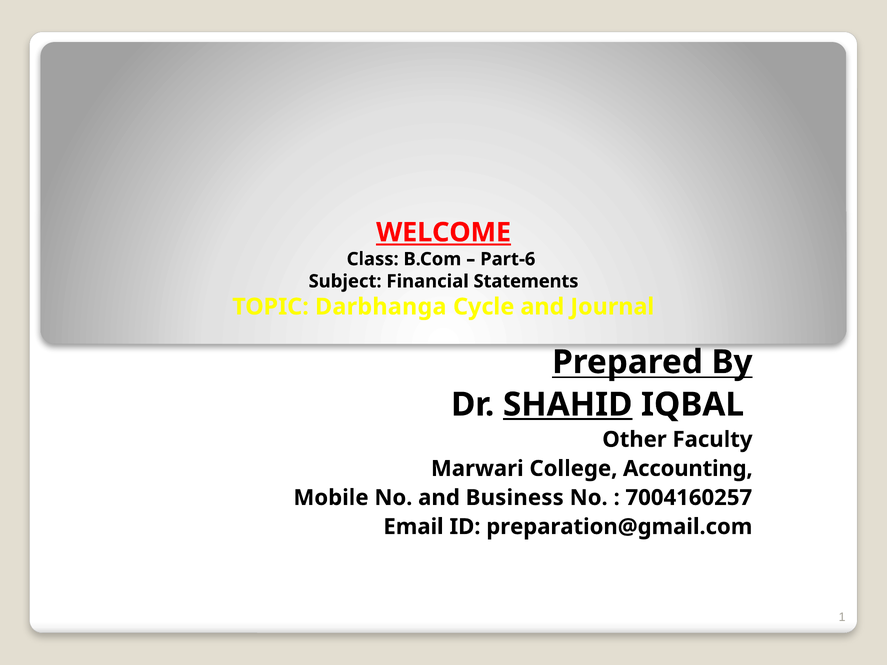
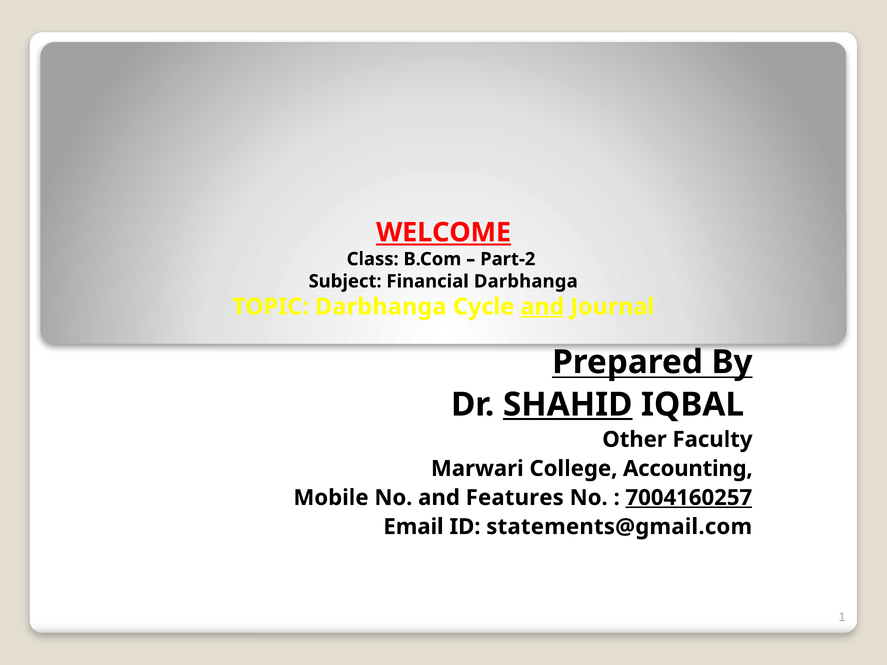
Part-6: Part-6 -> Part-2
Financial Statements: Statements -> Darbhanga
and at (542, 307) underline: none -> present
Business: Business -> Features
7004160257 underline: none -> present
preparation@gmail.com: preparation@gmail.com -> statements@gmail.com
